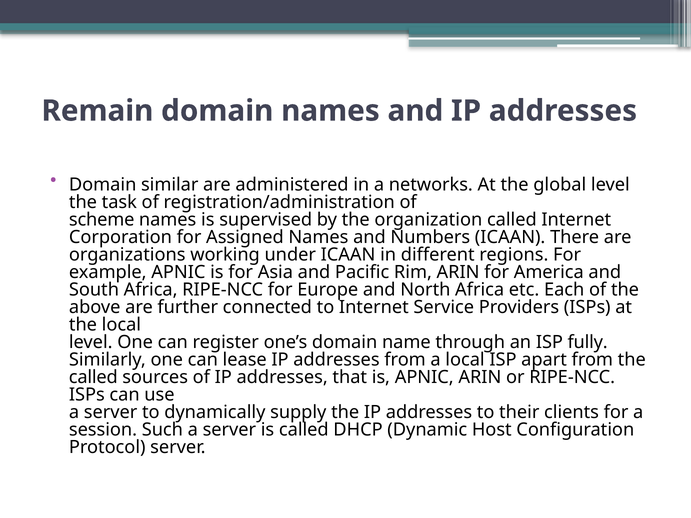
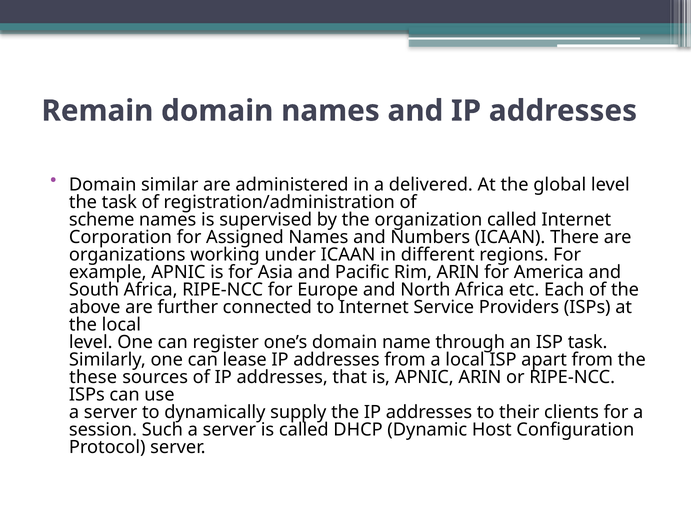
networks: networks -> delivered
ISP fully: fully -> task
called at (93, 377): called -> these
